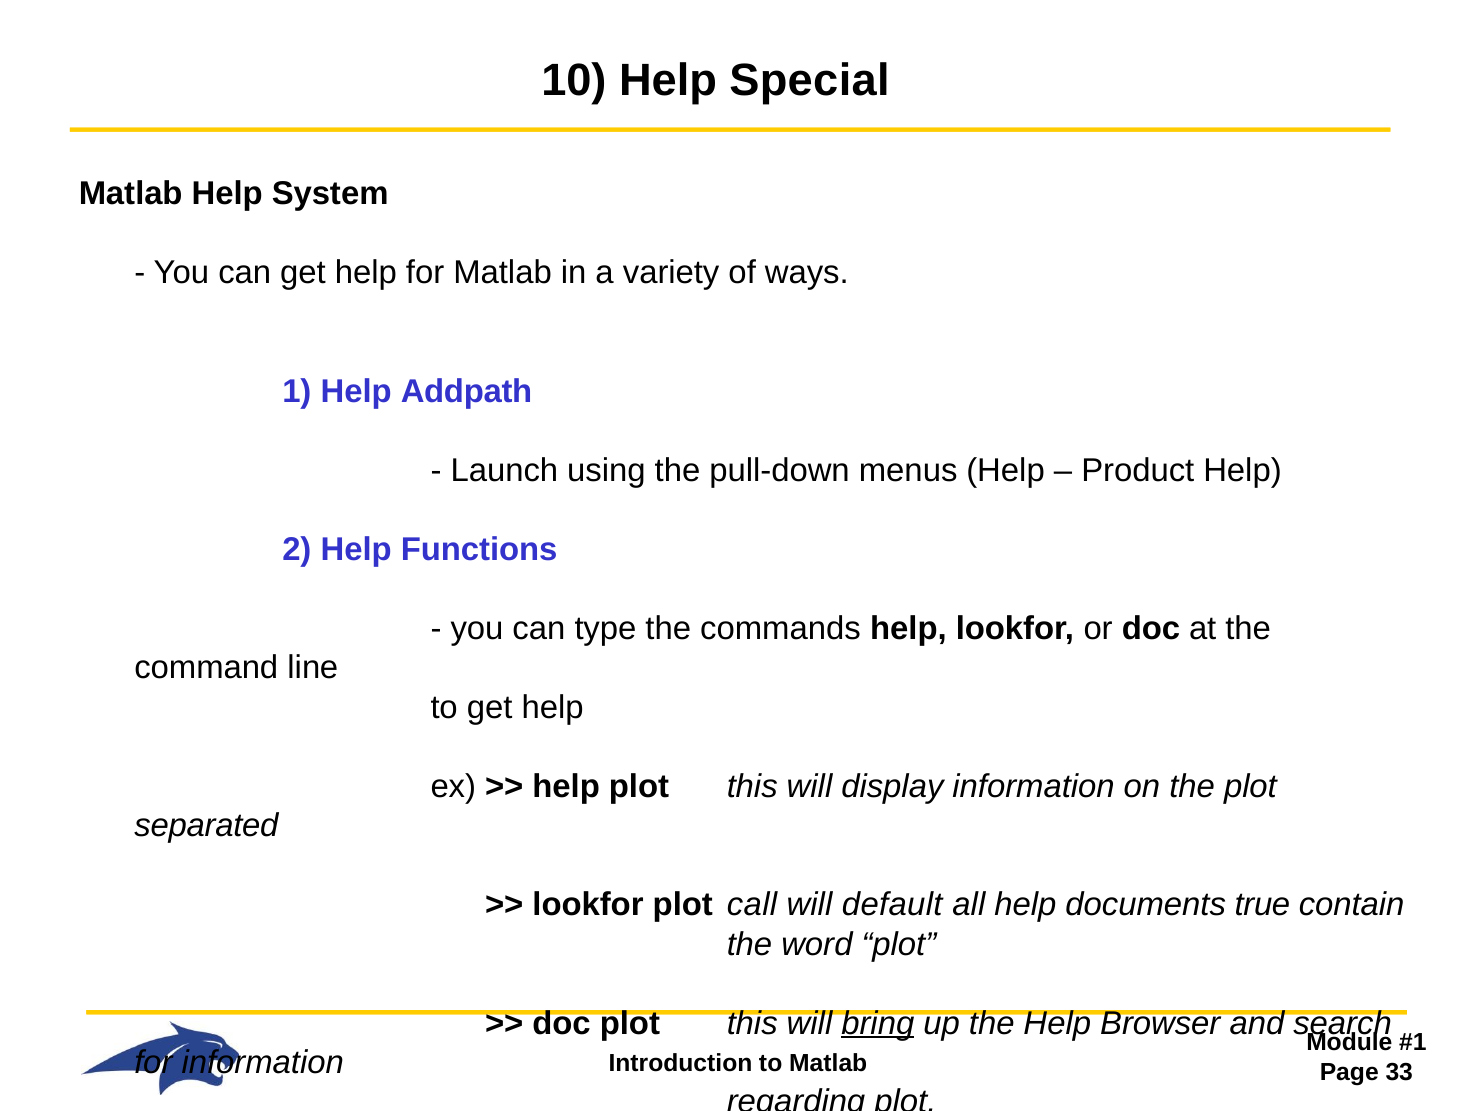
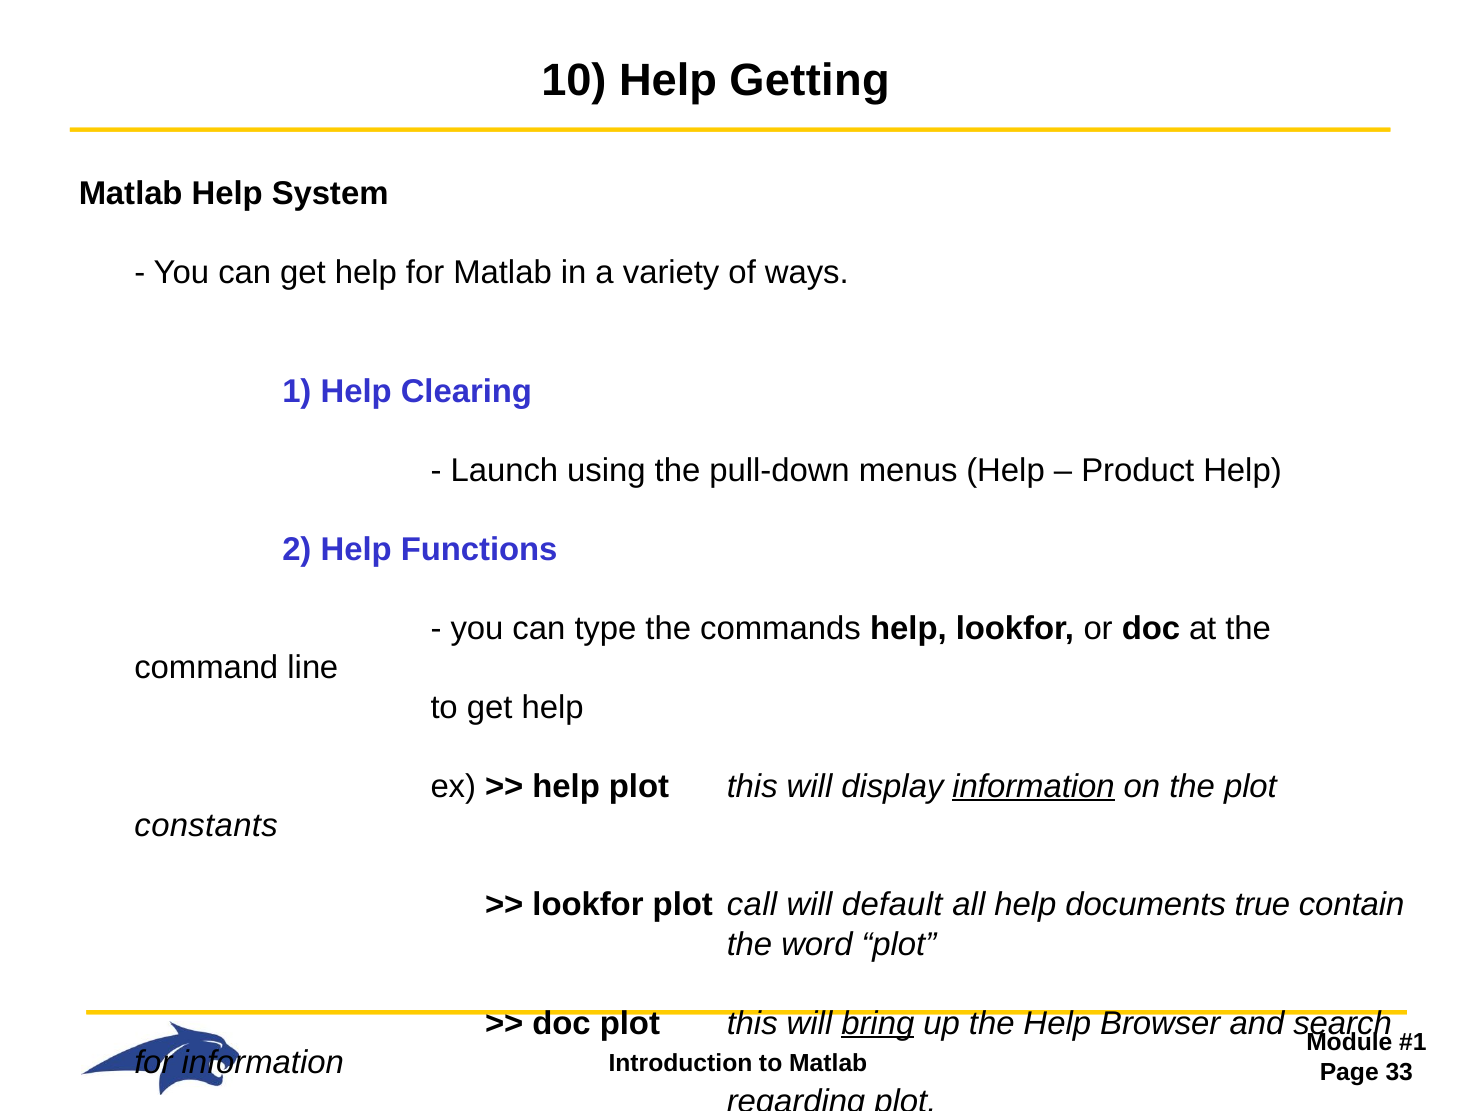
Special: Special -> Getting
Addpath: Addpath -> Clearing
information at (1034, 786) underline: none -> present
separated: separated -> constants
